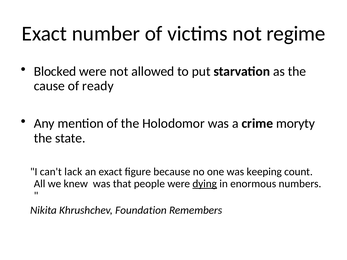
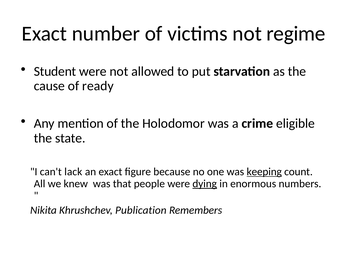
Blocked: Blocked -> Student
moryty: moryty -> eligible
keeping underline: none -> present
Foundation: Foundation -> Publication
